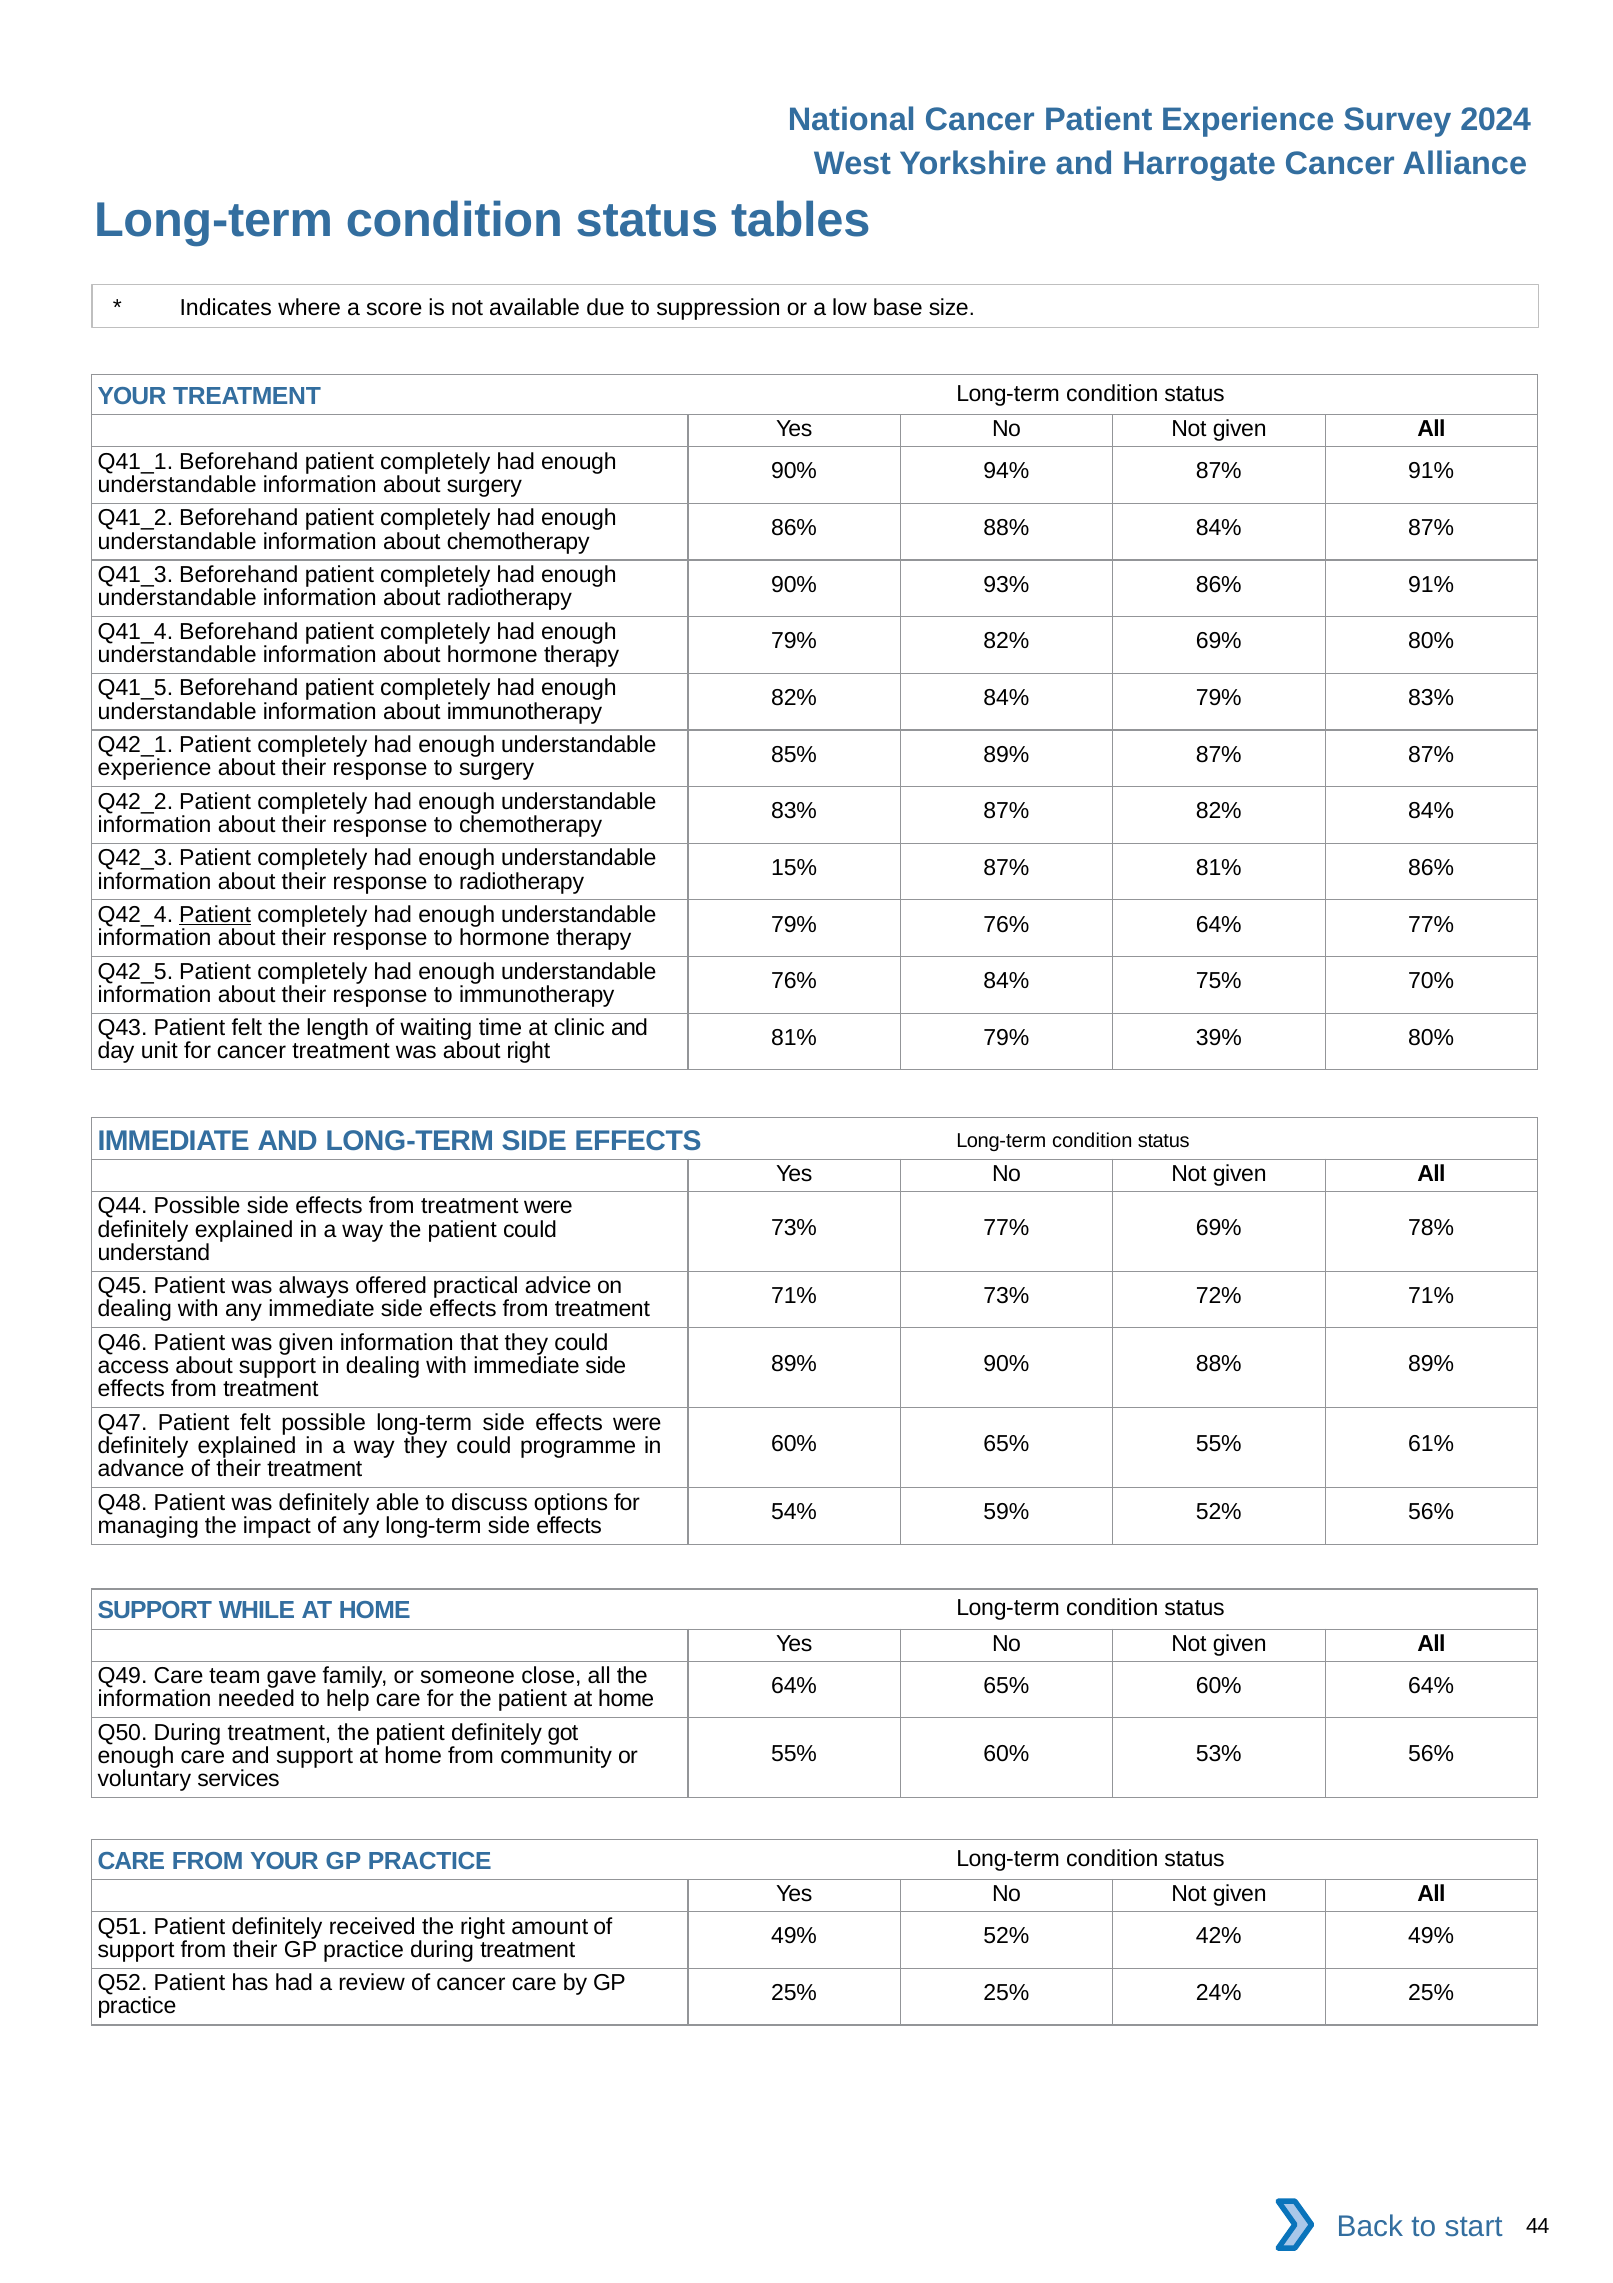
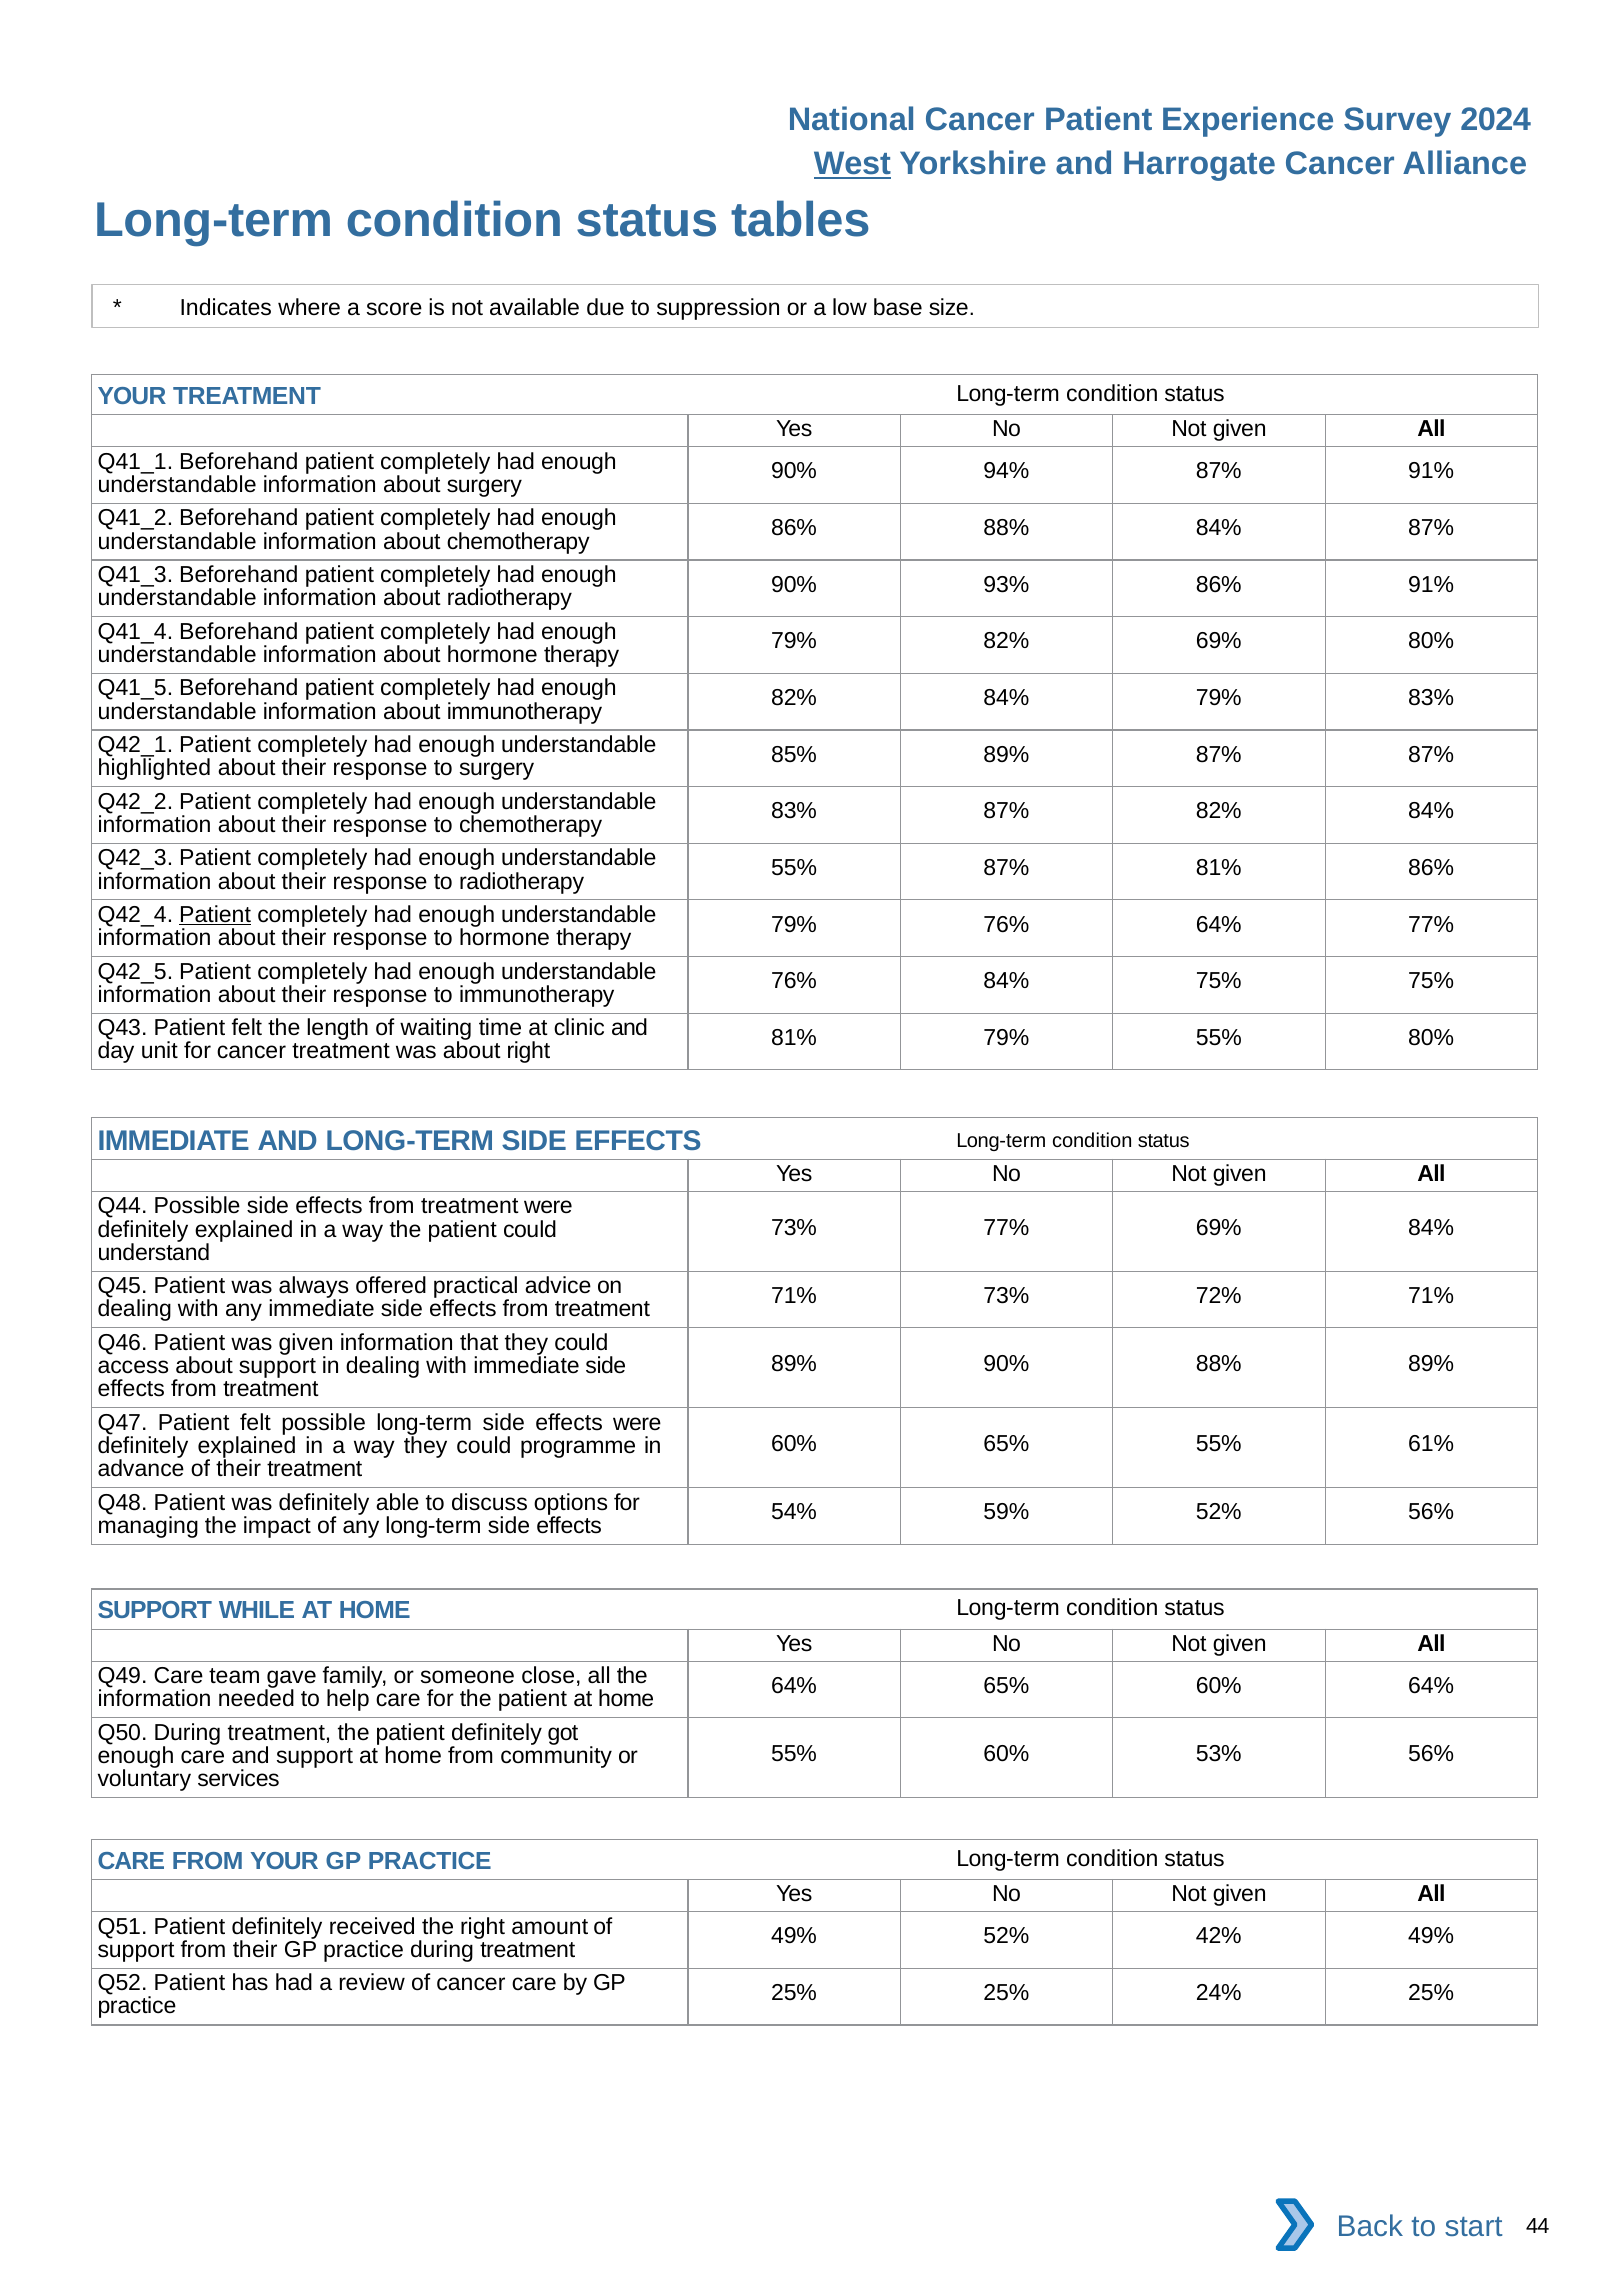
West underline: none -> present
experience at (155, 768): experience -> highlighted
15% at (794, 868): 15% -> 55%
75% 70%: 70% -> 75%
79% 39%: 39% -> 55%
69% 78%: 78% -> 84%
